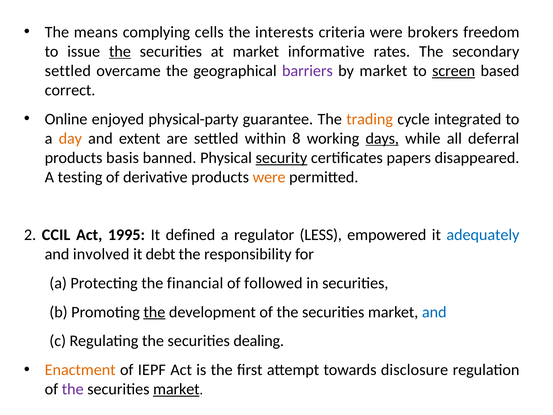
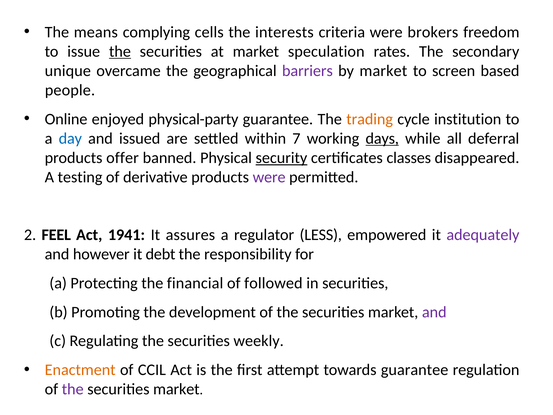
informative: informative -> speculation
settled at (68, 71): settled -> unique
screen underline: present -> none
correct: correct -> people
integrated: integrated -> institution
day colour: orange -> blue
extent: extent -> issued
8: 8 -> 7
basis: basis -> offer
papers: papers -> classes
were at (269, 177) colour: orange -> purple
CCIL: CCIL -> FEEL
1995: 1995 -> 1941
defined: defined -> assures
adequately colour: blue -> purple
involved: involved -> however
the at (154, 312) underline: present -> none
and at (434, 312) colour: blue -> purple
dealing: dealing -> weekly
IEPF: IEPF -> CCIL
towards disclosure: disclosure -> guarantee
market at (176, 389) underline: present -> none
